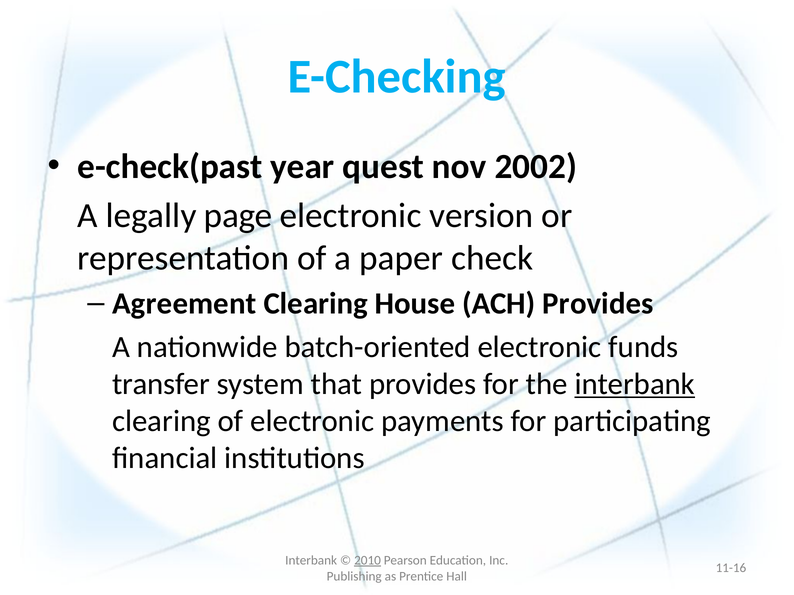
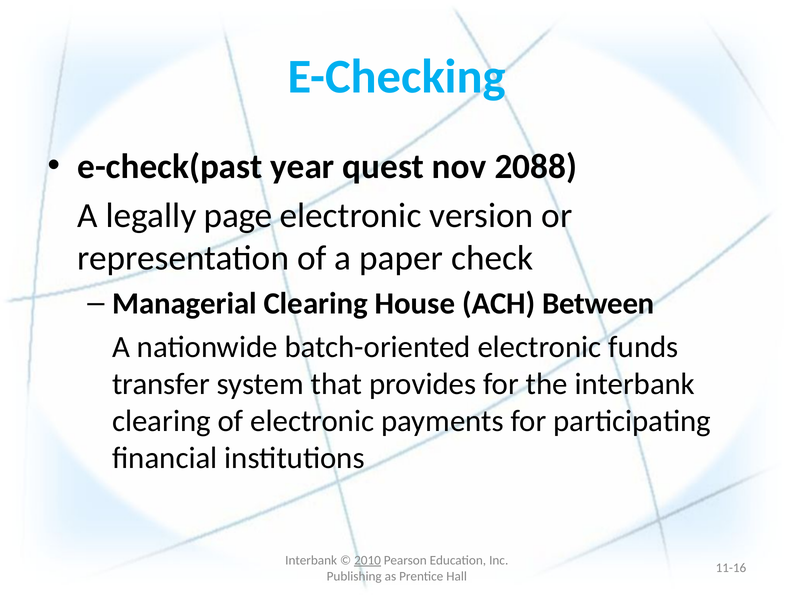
2002: 2002 -> 2088
Agreement: Agreement -> Managerial
ACH Provides: Provides -> Between
interbank at (635, 384) underline: present -> none
